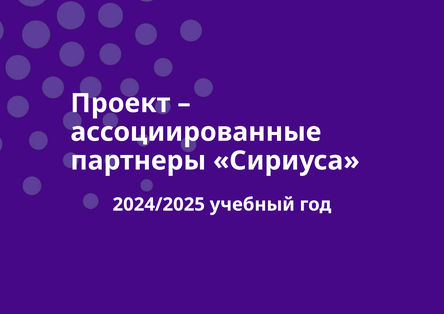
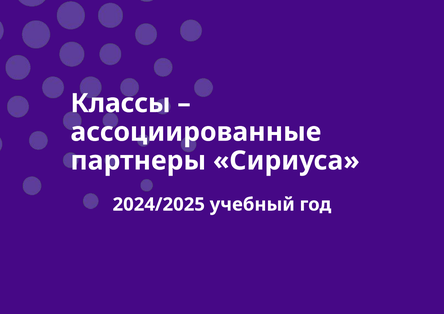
Проект: Проект -> Классы
